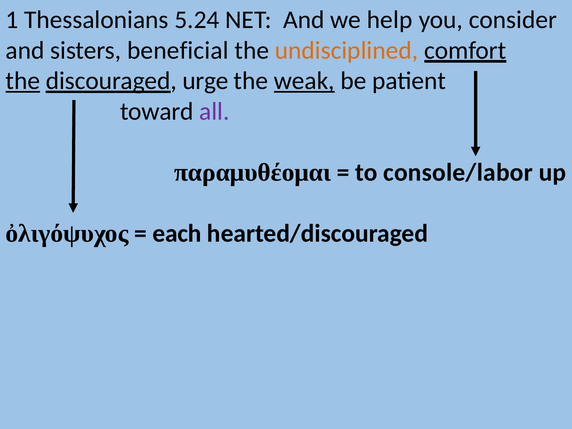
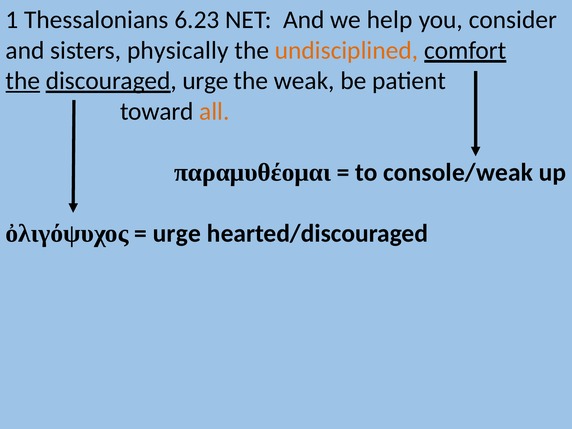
5.24: 5.24 -> 6.23
beneficial: beneficial -> physically
weak underline: present -> none
all colour: purple -> orange
console/labor: console/labor -> console/weak
each at (177, 233): each -> urge
